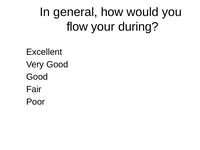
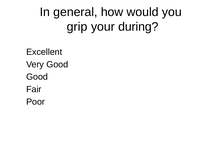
flow: flow -> grip
